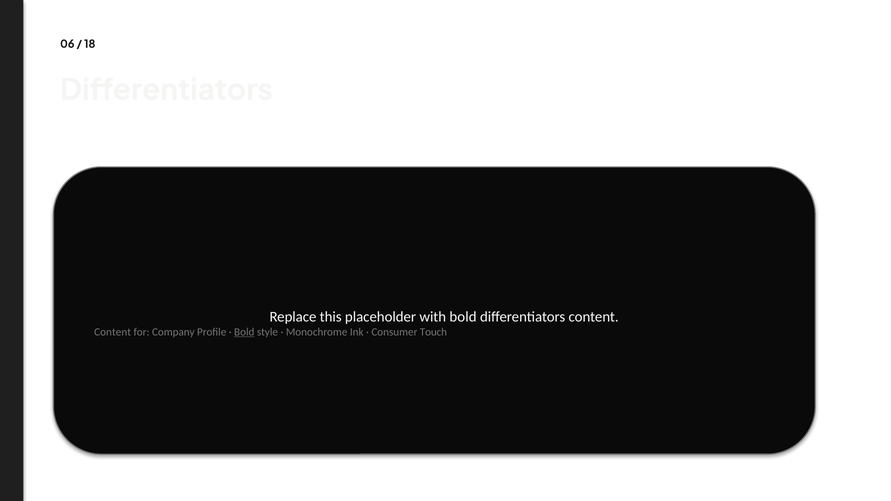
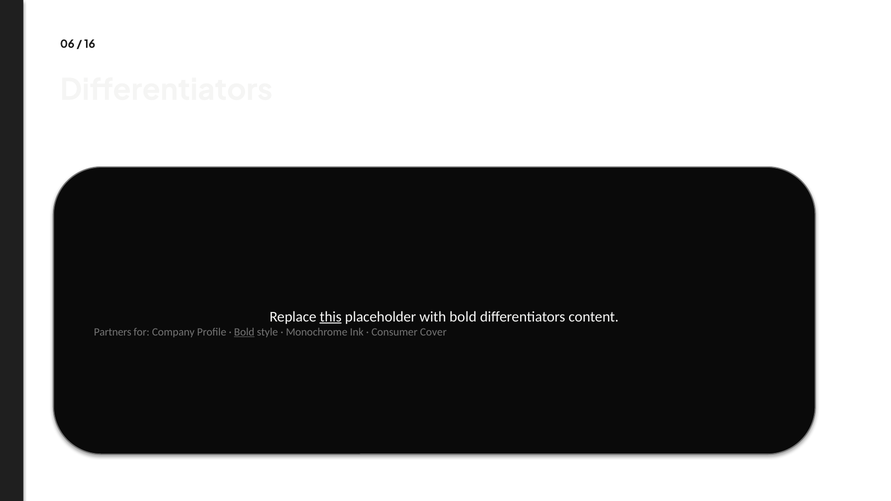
18: 18 -> 16
this underline: none -> present
Content at (113, 332): Content -> Partners
Touch: Touch -> Cover
